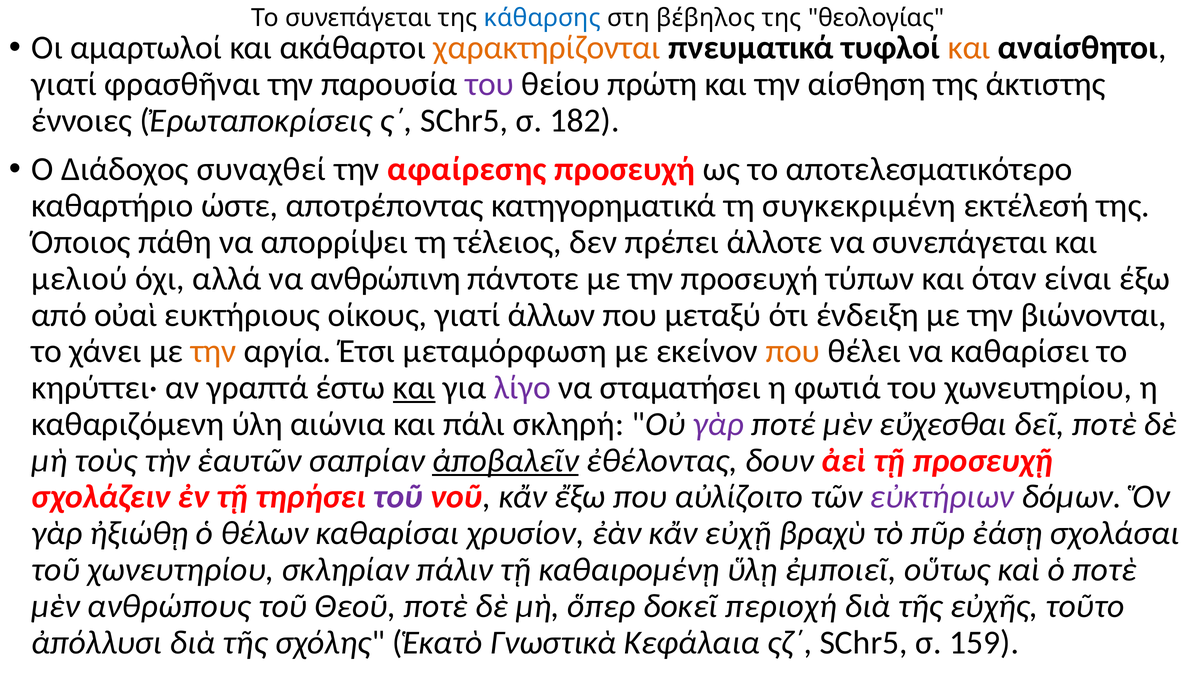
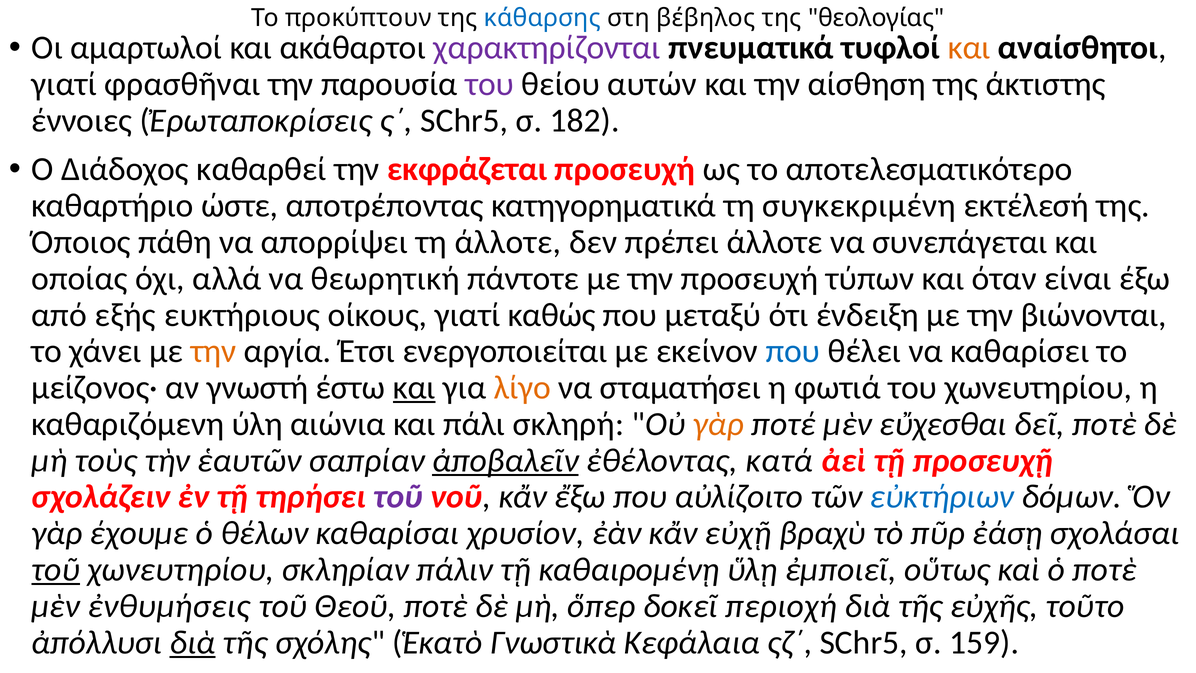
Το συνεπάγεται: συνεπάγεται -> προκύπτουν
χαρακτηρίζονται colour: orange -> purple
πρώτη: πρώτη -> αυτών
συναχθεί: συναχθεί -> καθαρθεί
αφαίρεσης: αφαίρεσης -> εκφράζεται
τη τέλειος: τέλειος -> άλλοτε
μελιού: μελιού -> οποίας
ανθρώπινη: ανθρώπινη -> θεωρητική
οὐαὶ: οὐαὶ -> εξής
άλλων: άλλων -> καθώς
μεταμόρφωση: μεταμόρφωση -> ενεργοποιείται
που at (793, 351) colour: orange -> blue
κηρύττει·: κηρύττει· -> μείζονος·
γραπτά: γραπτά -> γνωστή
λίγο colour: purple -> orange
γὰρ at (718, 424) colour: purple -> orange
δουν: δουν -> κατά
εὐκτήριων colour: purple -> blue
ἠξιώθῃ: ἠξιώθῃ -> έχουμε
τοῦ at (56, 569) underline: none -> present
ανθρώπους: ανθρώπους -> ἐνθυμήσεις
διὰ at (192, 642) underline: none -> present
